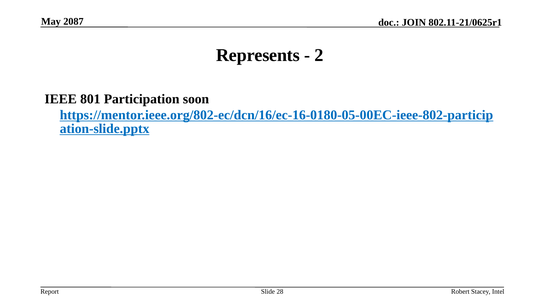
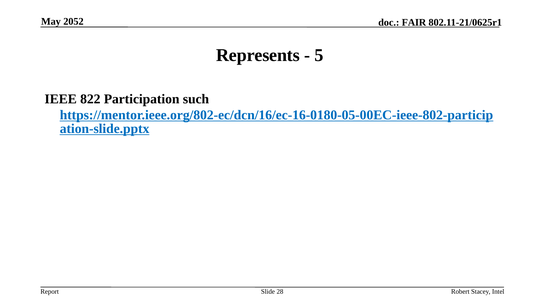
2087: 2087 -> 2052
JOIN: JOIN -> FAIR
2: 2 -> 5
801: 801 -> 822
soon: soon -> such
